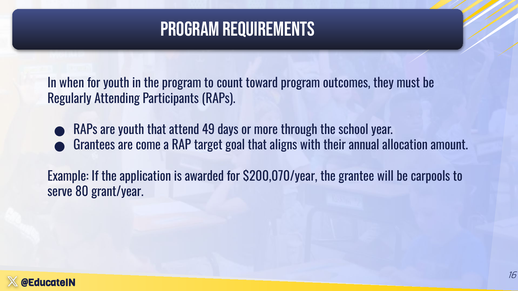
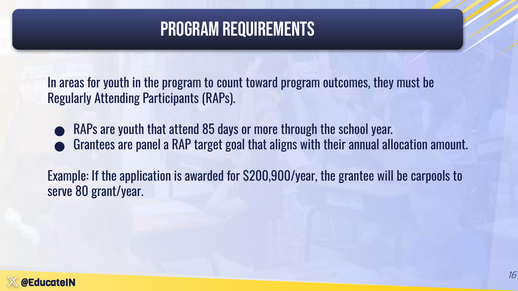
when: when -> areas
49: 49 -> 85
come: come -> panel
$200,070/year: $200,070/year -> $200,900/year
